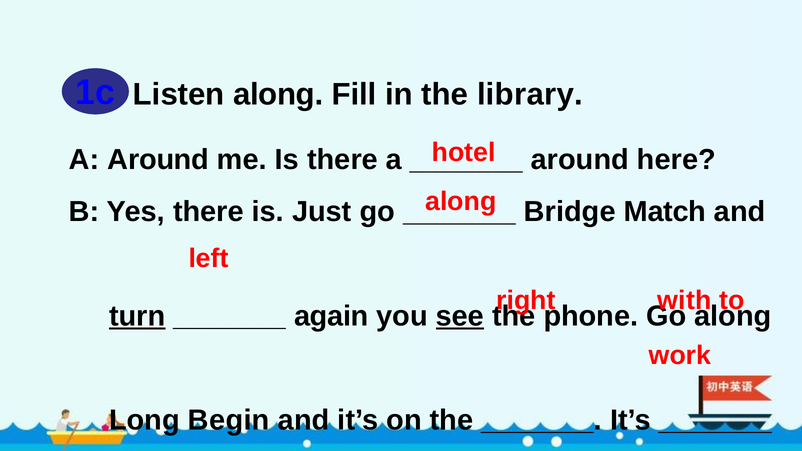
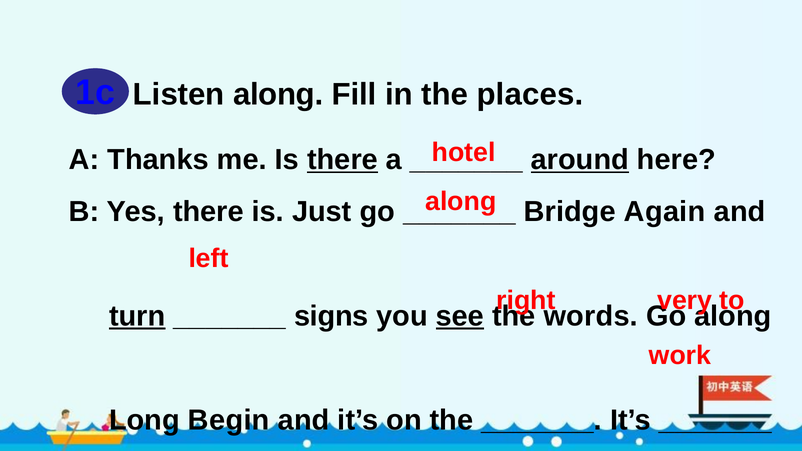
library: library -> places
A Around: Around -> Thanks
there at (342, 160) underline: none -> present
around at (580, 160) underline: none -> present
Match: Match -> Again
with: with -> very
again: again -> signs
phone: phone -> words
